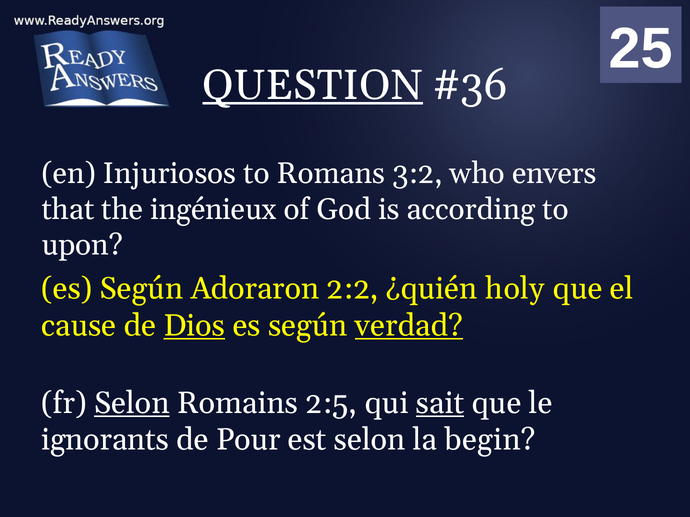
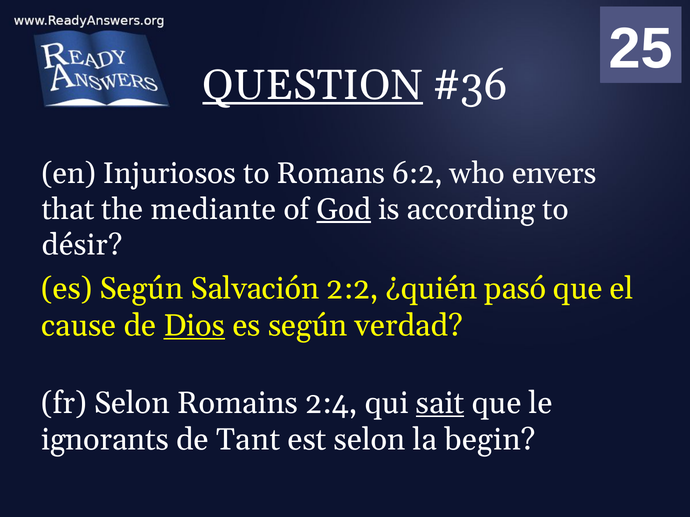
3:2: 3:2 -> 6:2
ingénieux: ingénieux -> mediante
God underline: none -> present
upon: upon -> désir
Adoraron: Adoraron -> Salvación
holy: holy -> pasó
verdad underline: present -> none
Selon at (132, 403) underline: present -> none
2:5: 2:5 -> 2:4
Pour: Pour -> Tant
